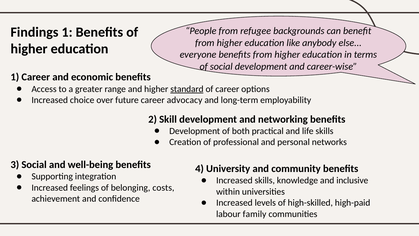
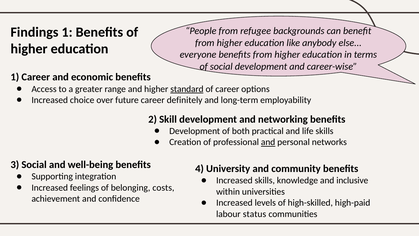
advocacy: advocacy -> definitely
and at (268, 142) underline: none -> present
family: family -> status
